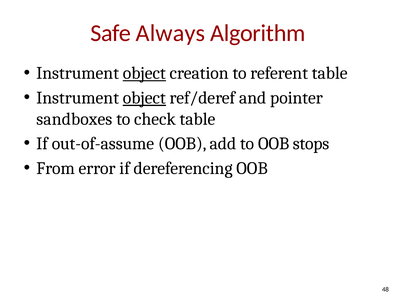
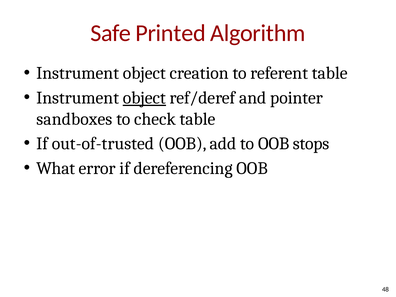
Always: Always -> Printed
object at (144, 73) underline: present -> none
out-of-assume: out-of-assume -> out-of-trusted
From: From -> What
